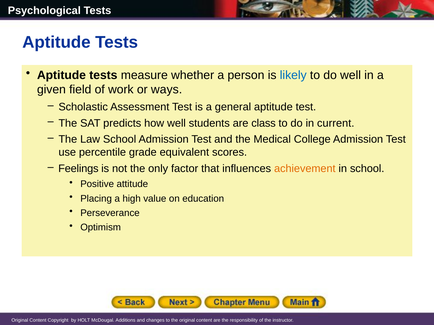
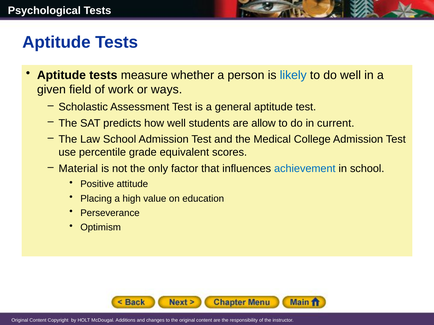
class: class -> allow
Feelings: Feelings -> Material
achievement colour: orange -> blue
